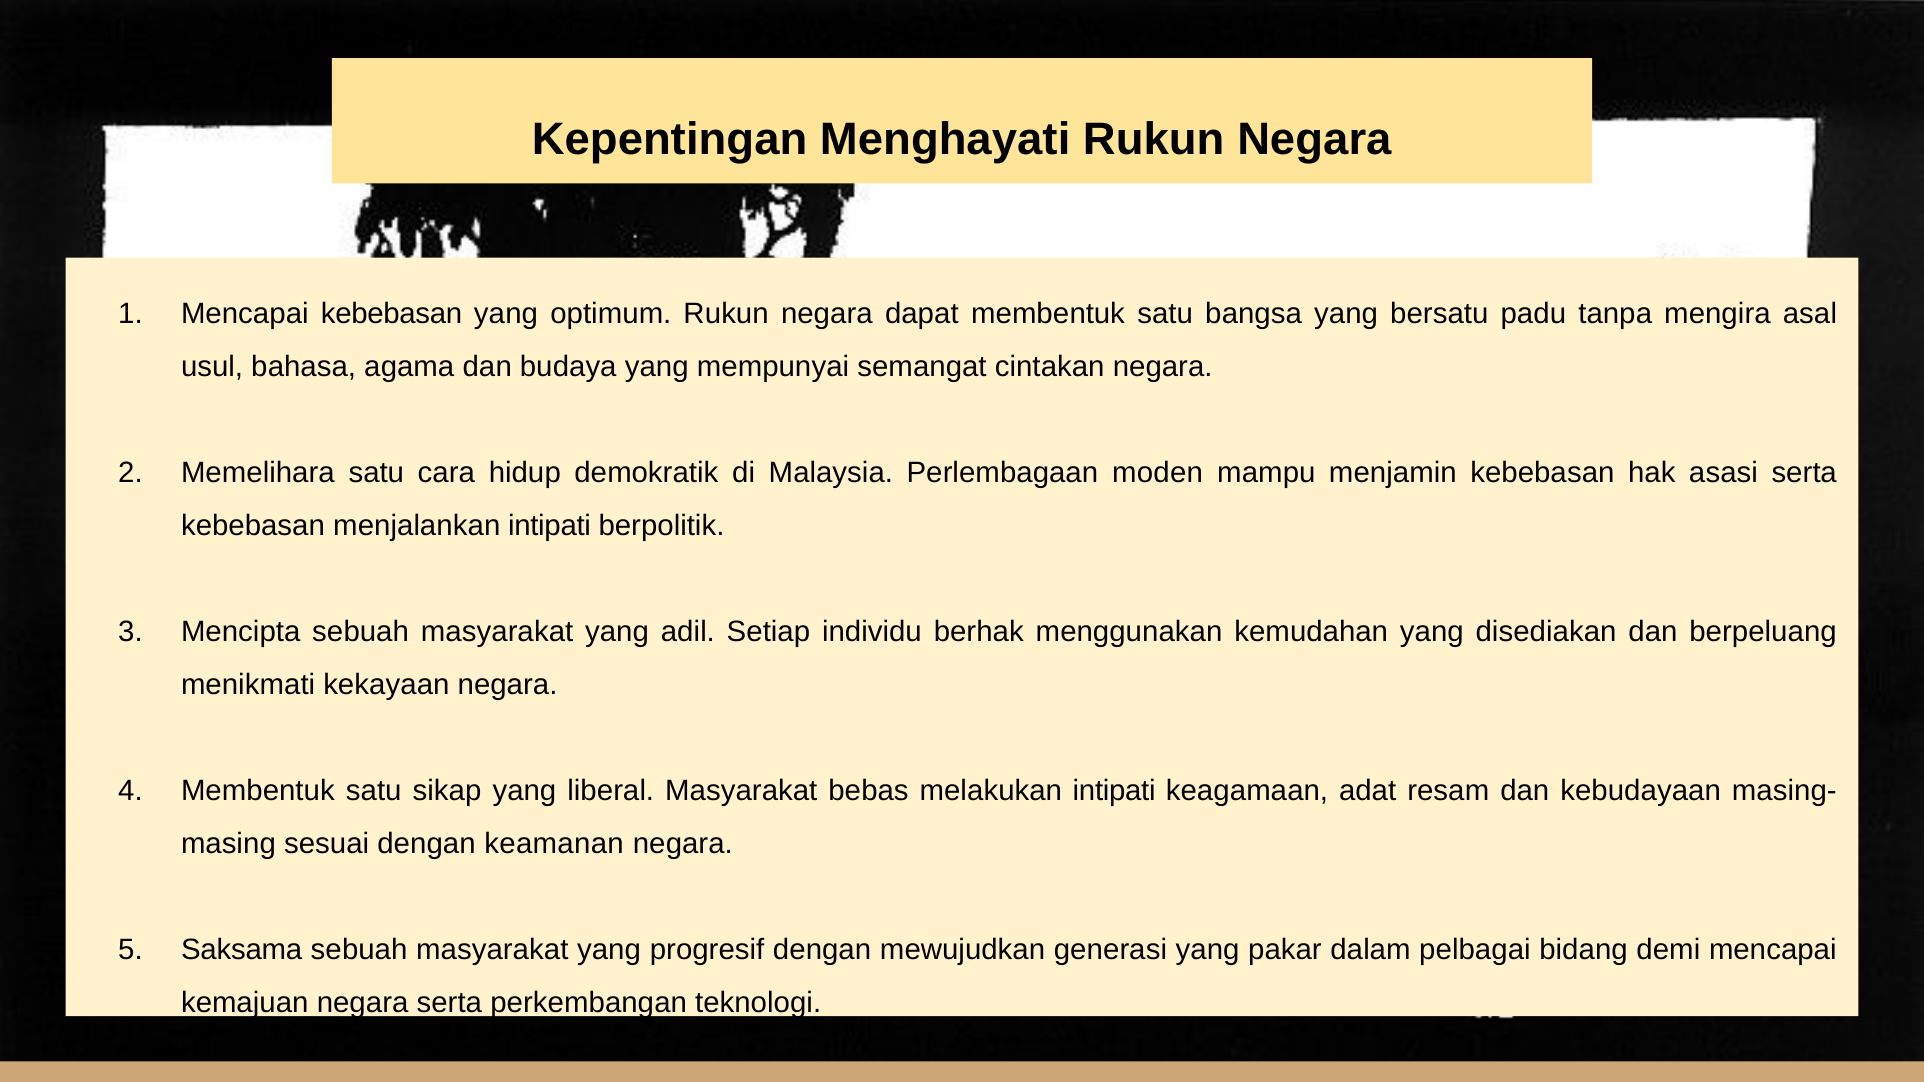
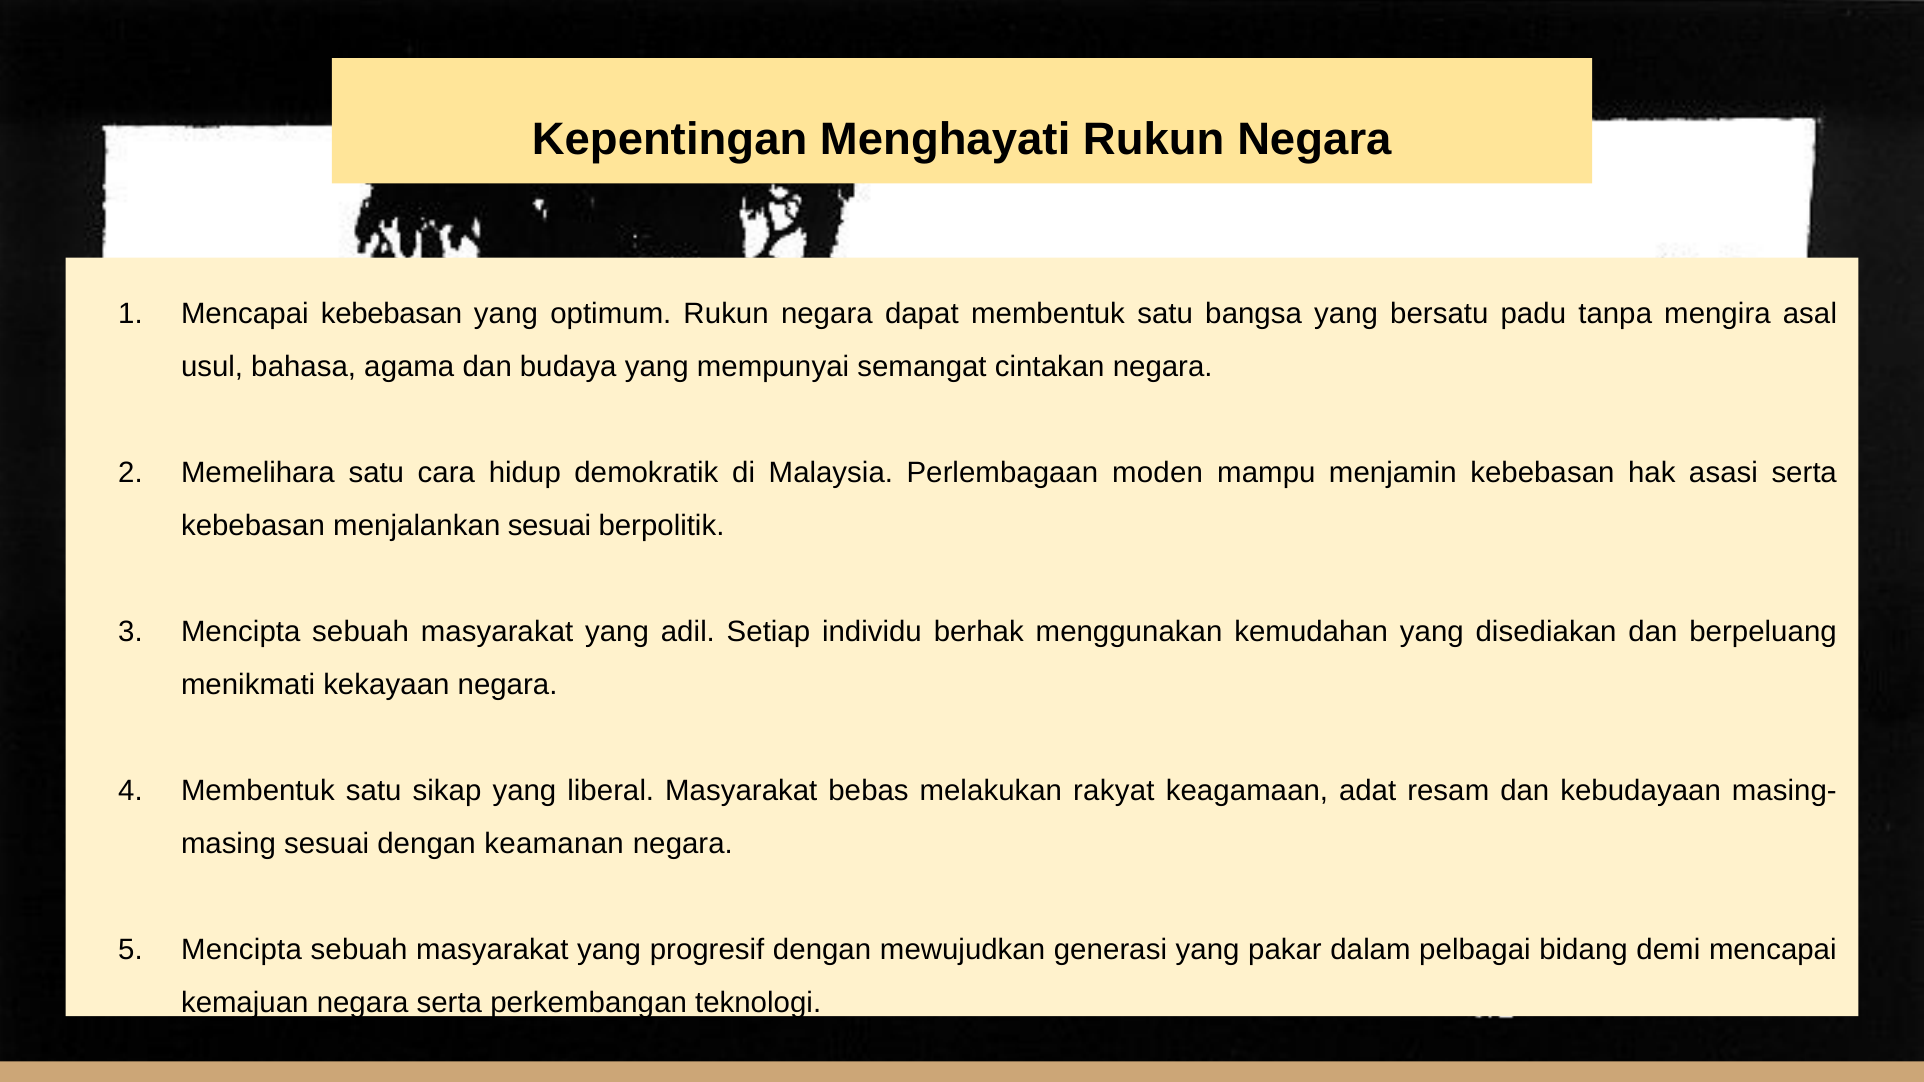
menjalankan intipati: intipati -> sesuai
melakukan intipati: intipati -> rakyat
Saksama at (242, 950): Saksama -> Mencipta
